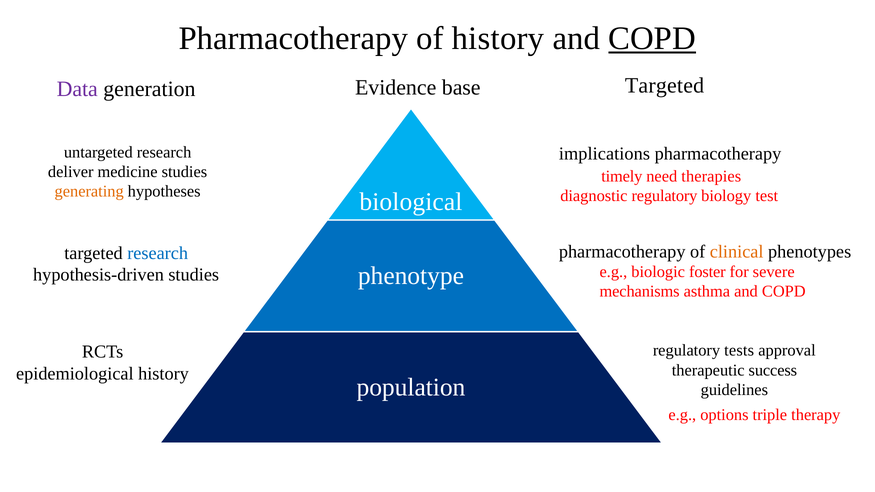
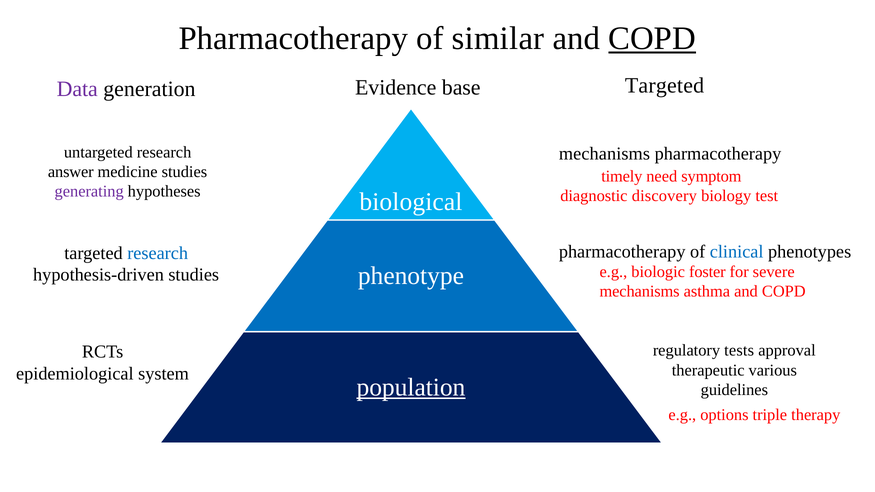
of history: history -> similar
implications at (604, 154): implications -> mechanisms
deliver: deliver -> answer
therapies: therapies -> symptom
generating colour: orange -> purple
diagnostic regulatory: regulatory -> discovery
clinical colour: orange -> blue
success: success -> various
epidemiological history: history -> system
population underline: none -> present
